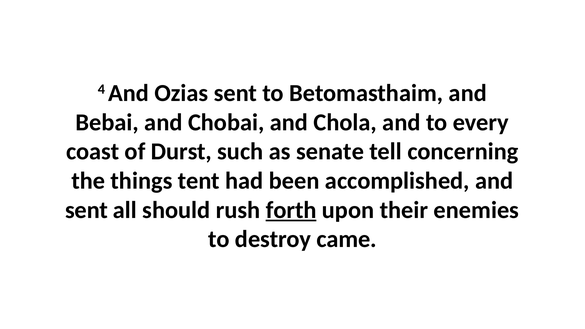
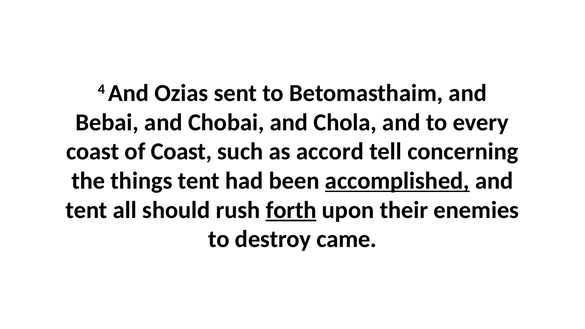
of Durst: Durst -> Coast
senate: senate -> accord
accomplished underline: none -> present
sent at (87, 210): sent -> tent
